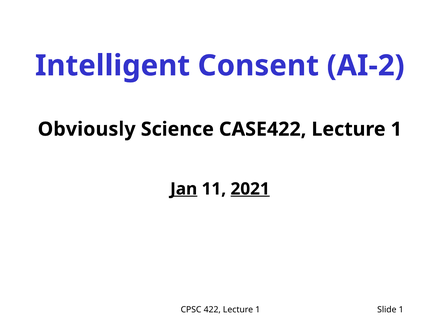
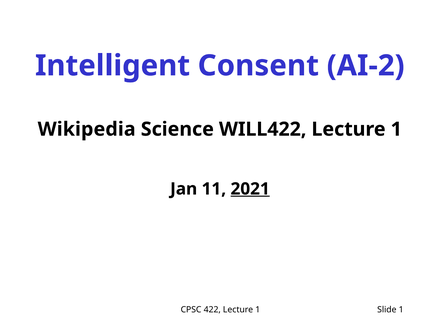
Obviously: Obviously -> Wikipedia
CASE422: CASE422 -> WILL422
Jan underline: present -> none
